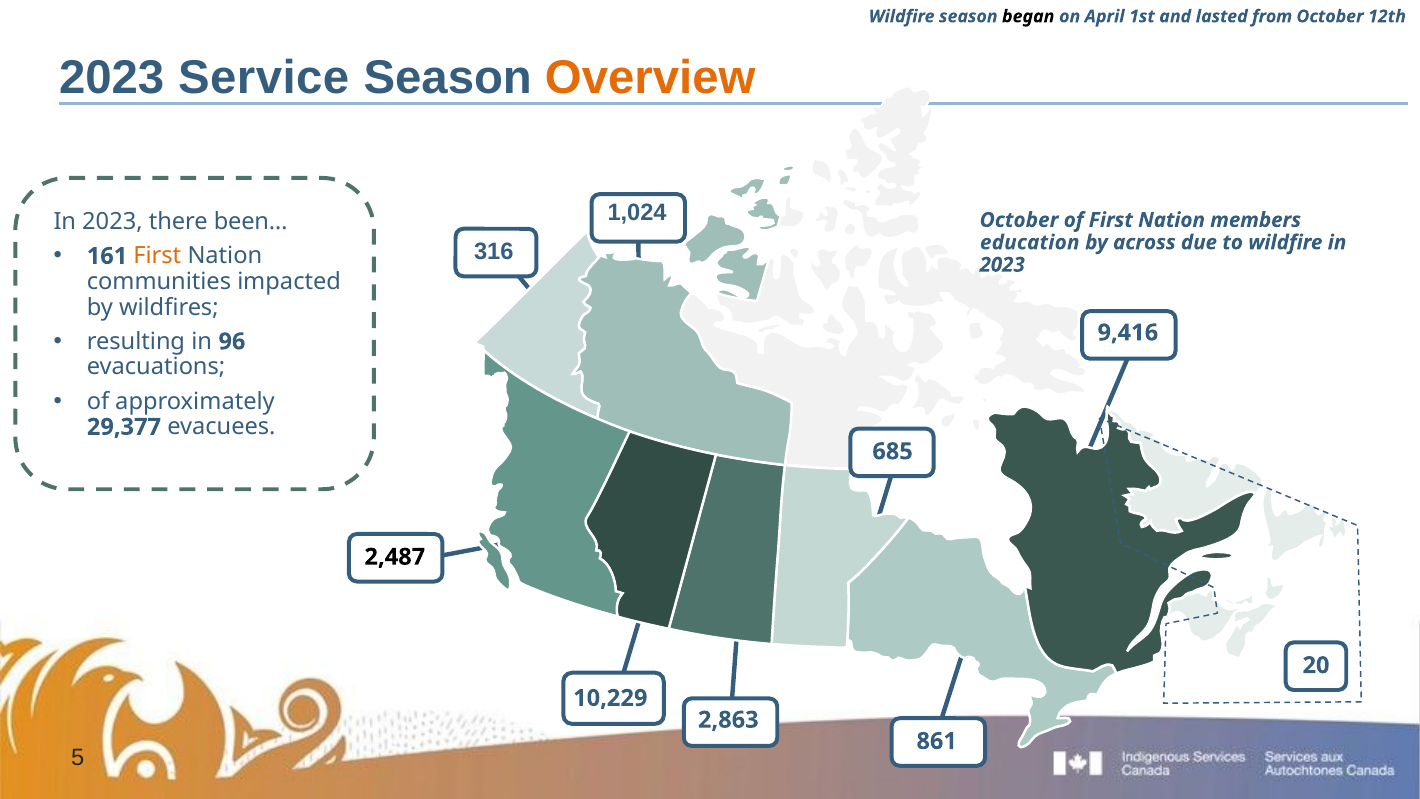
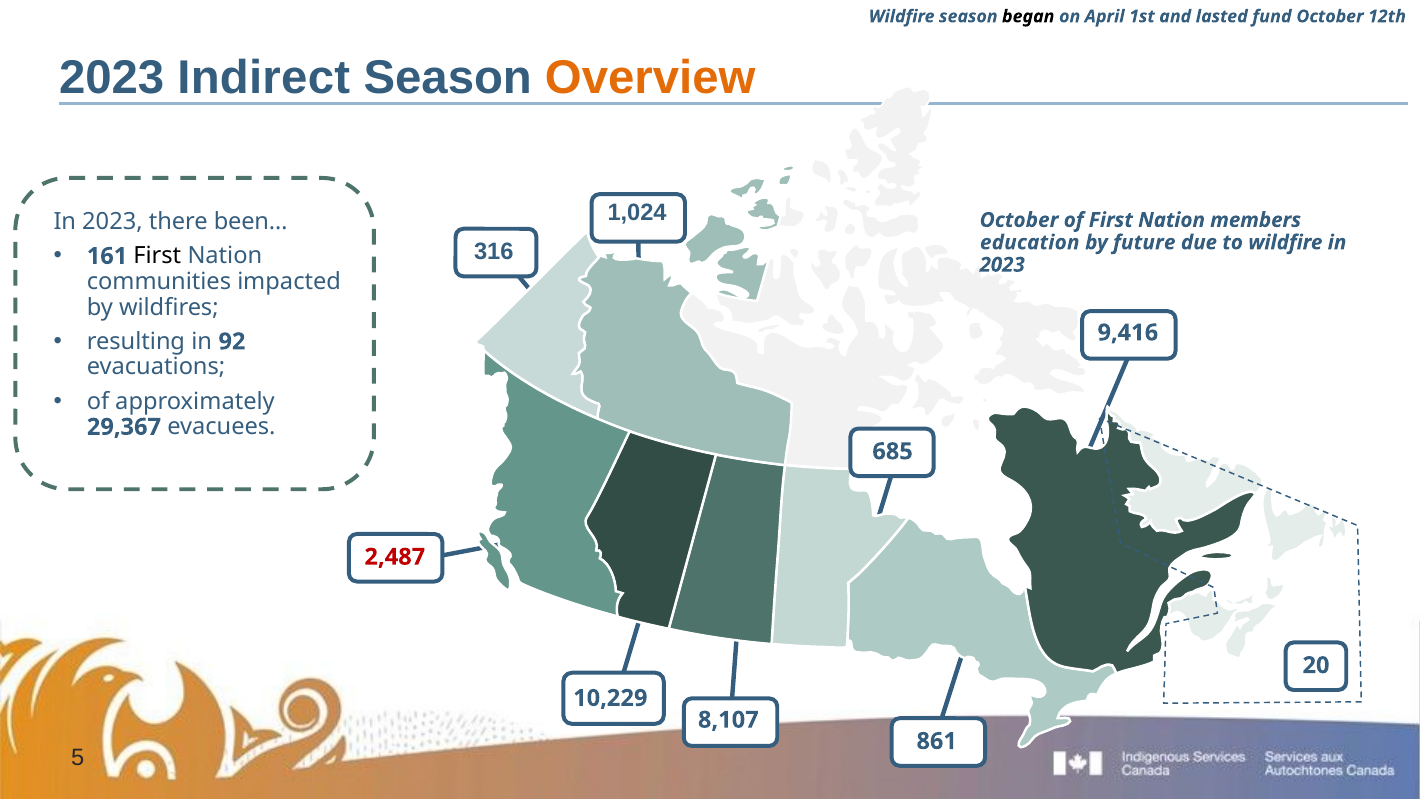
from: from -> fund
Service: Service -> Indirect
across: across -> future
First at (157, 256) colour: orange -> black
96: 96 -> 92
29,377: 29,377 -> 29,367
2,487 colour: black -> red
2,863: 2,863 -> 8,107
